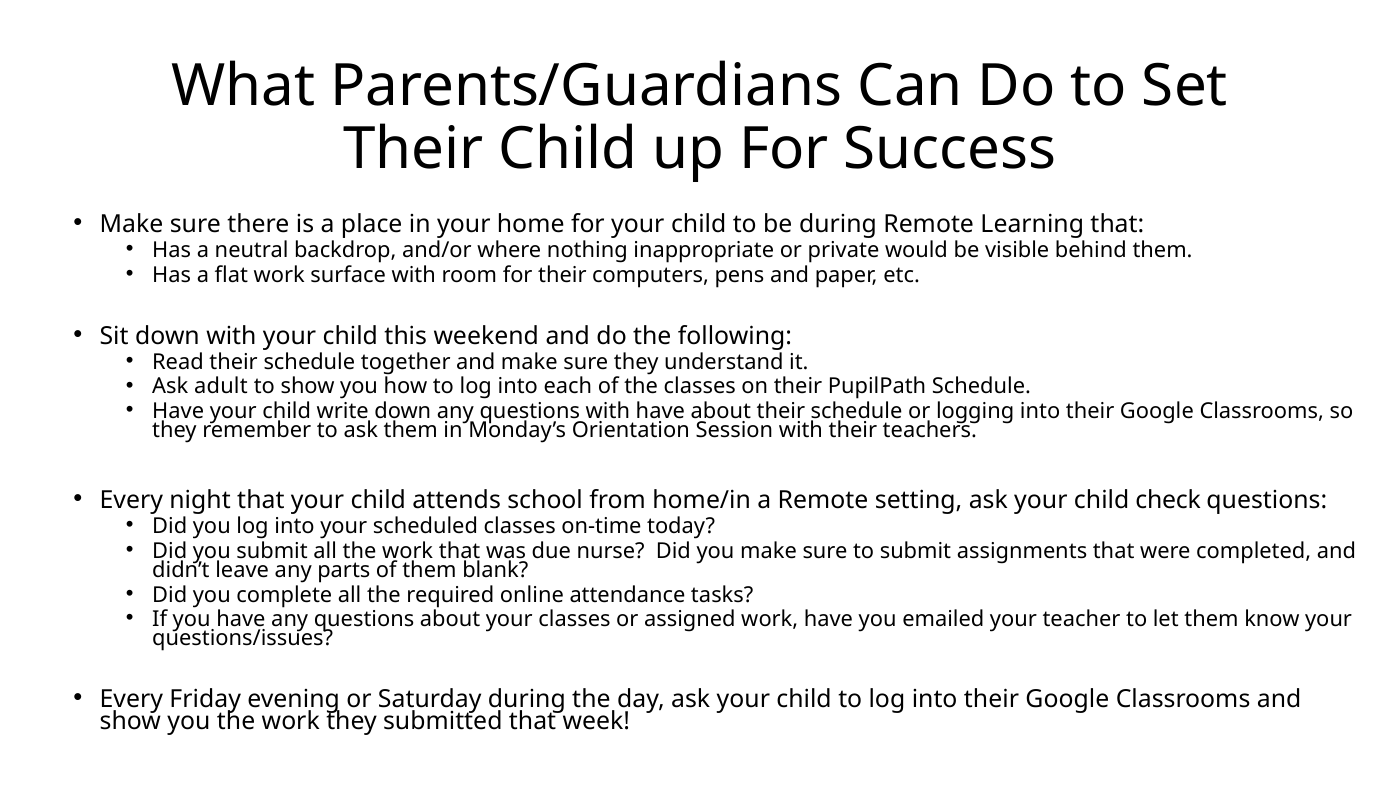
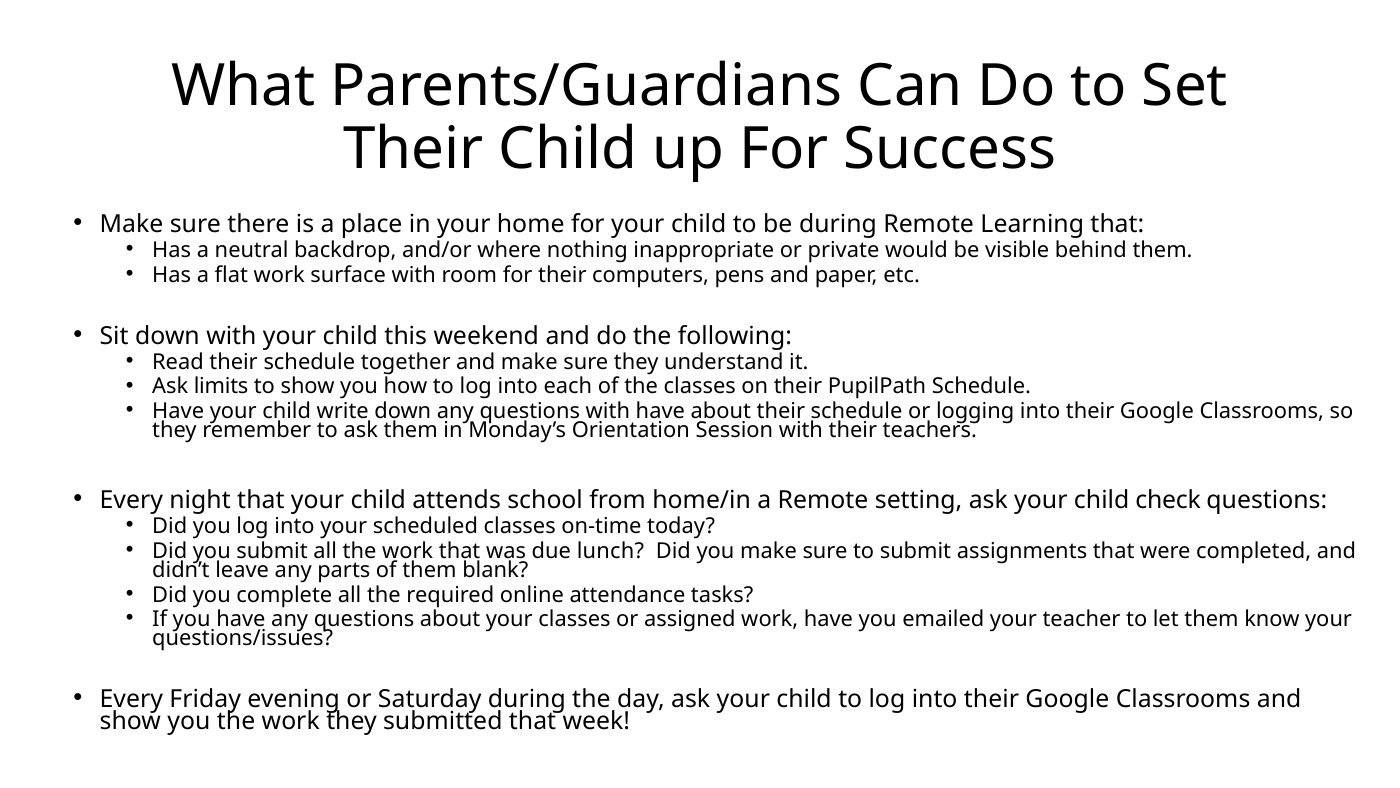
adult: adult -> limits
nurse: nurse -> lunch
